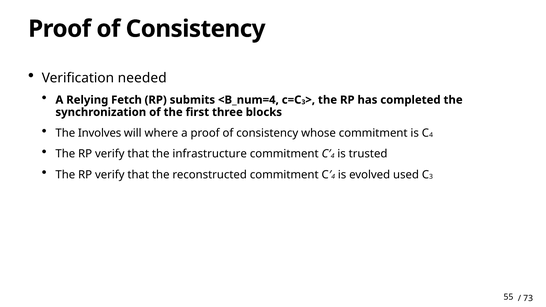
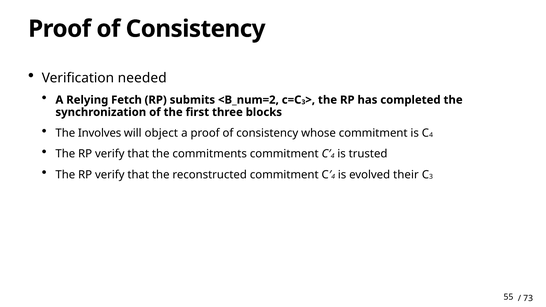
<B_num=4: <B_num=4 -> <B_num=2
where: where -> object
infrastructure: infrastructure -> commitments
used: used -> their
